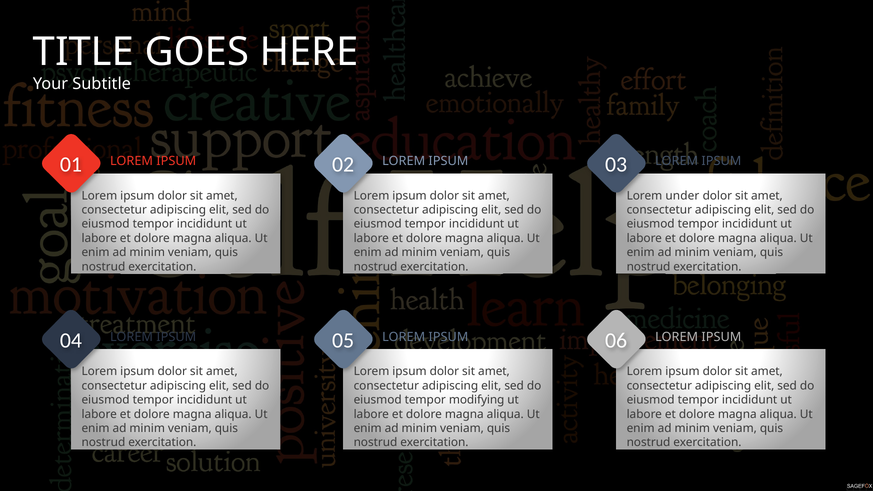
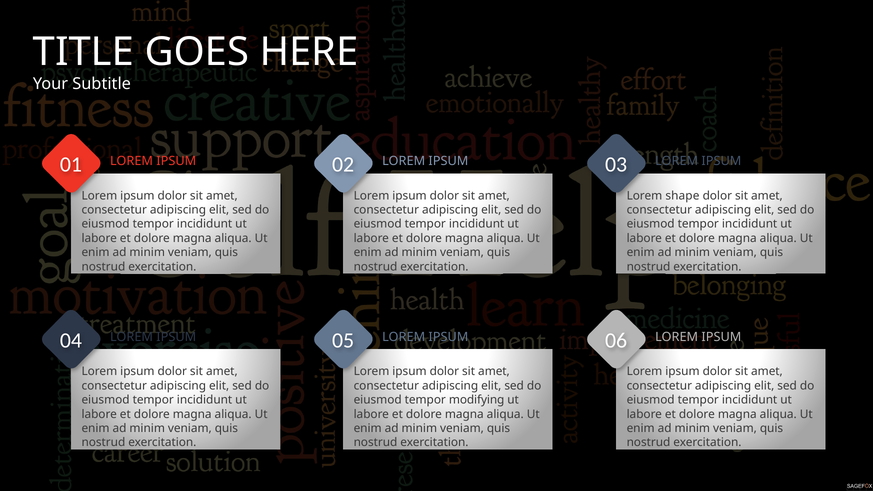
under: under -> shape
